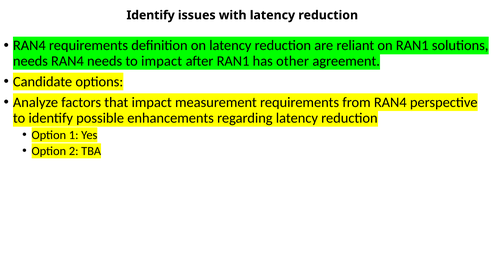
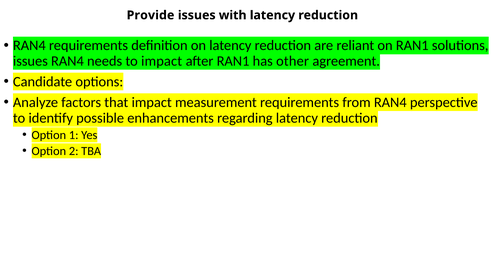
Identify at (151, 15): Identify -> Provide
needs at (30, 61): needs -> issues
